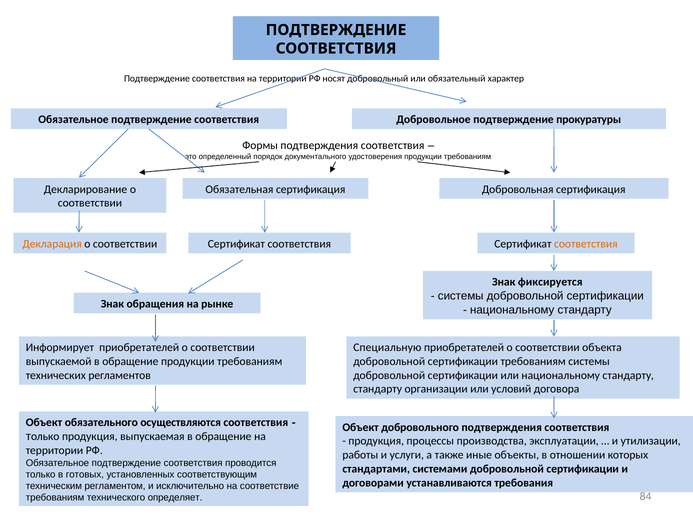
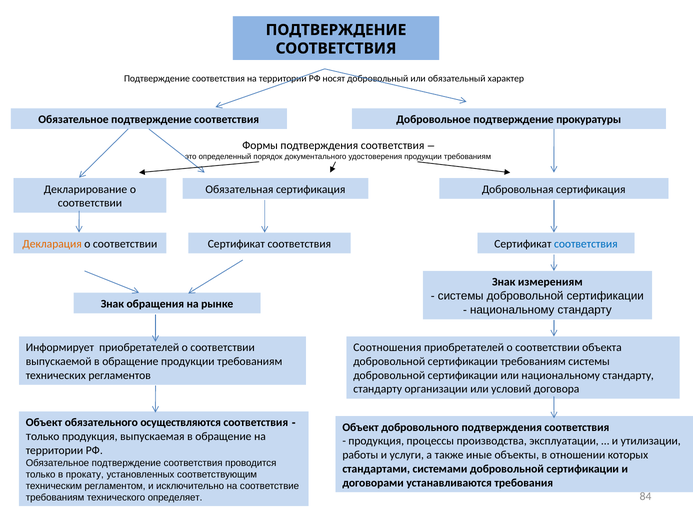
соответствия at (586, 244) colour: orange -> blue
фиксируется: фиксируется -> измерениям
Специальную: Специальную -> Соотношения
готовых: готовых -> прокату
